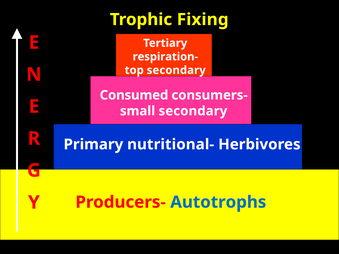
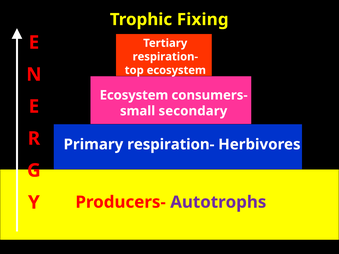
top secondary: secondary -> ecosystem
Consumed at (134, 95): Consumed -> Ecosystem
Primary nutritional-: nutritional- -> respiration-
Autotrophs colour: blue -> purple
